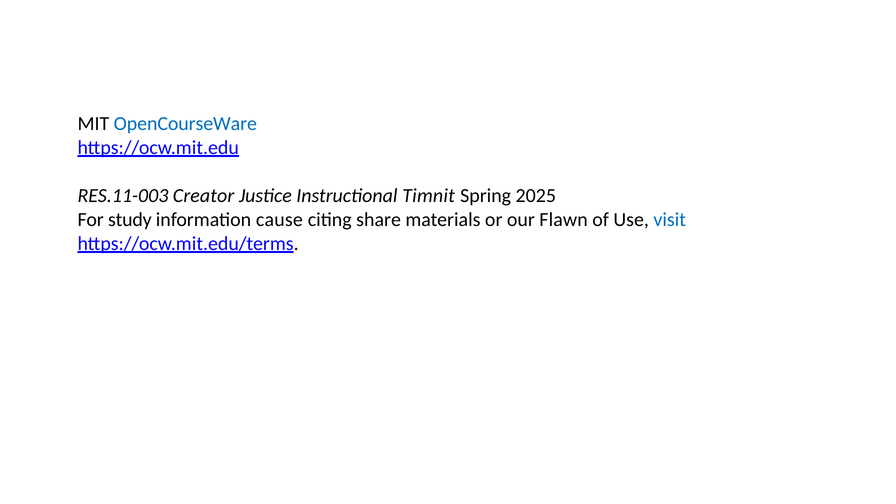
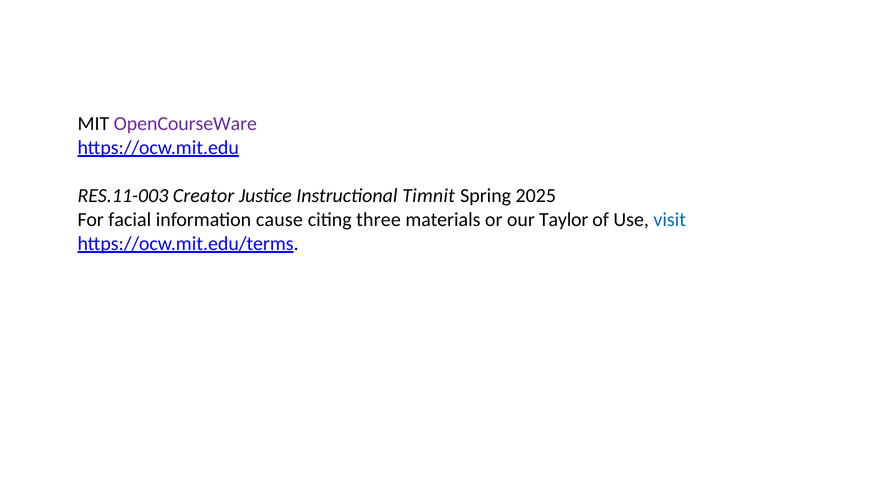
OpenCourseWare colour: blue -> purple
study: study -> facial
share: share -> three
Flawn: Flawn -> Taylor
